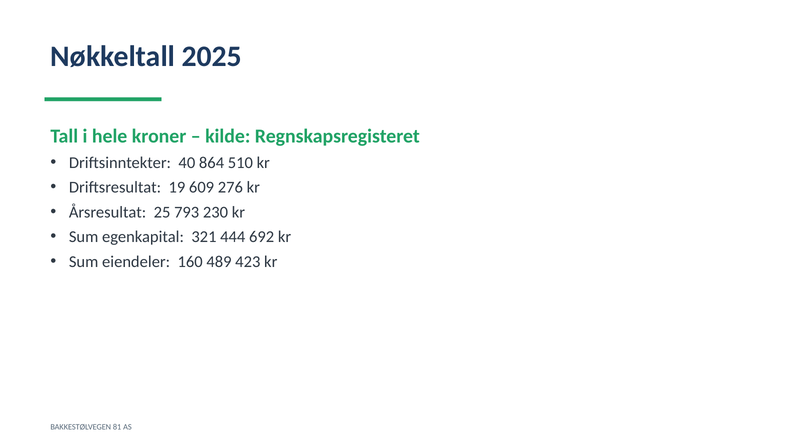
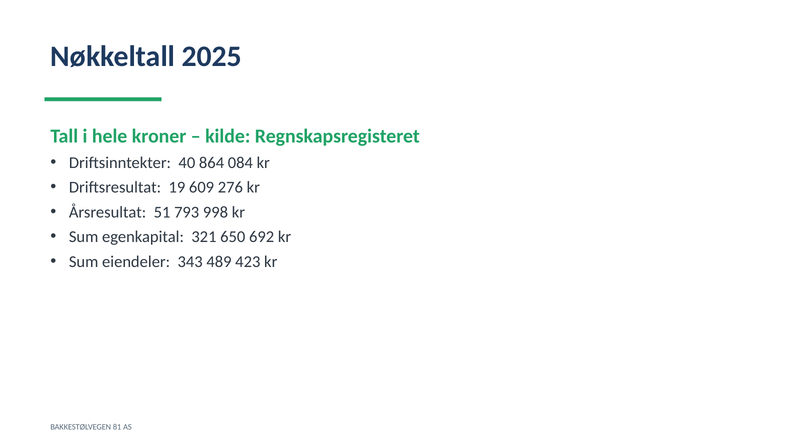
510: 510 -> 084
25: 25 -> 51
230: 230 -> 998
444: 444 -> 650
160: 160 -> 343
